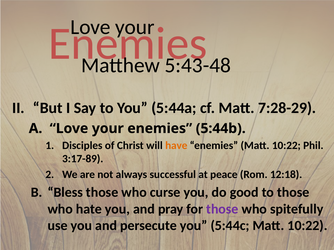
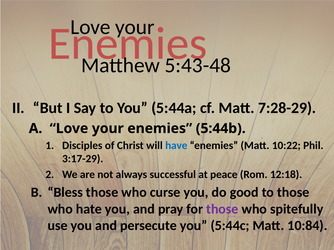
have colour: orange -> blue
3:17-89: 3:17-89 -> 3:17-29
5:44c Matt 10:22: 10:22 -> 10:84
